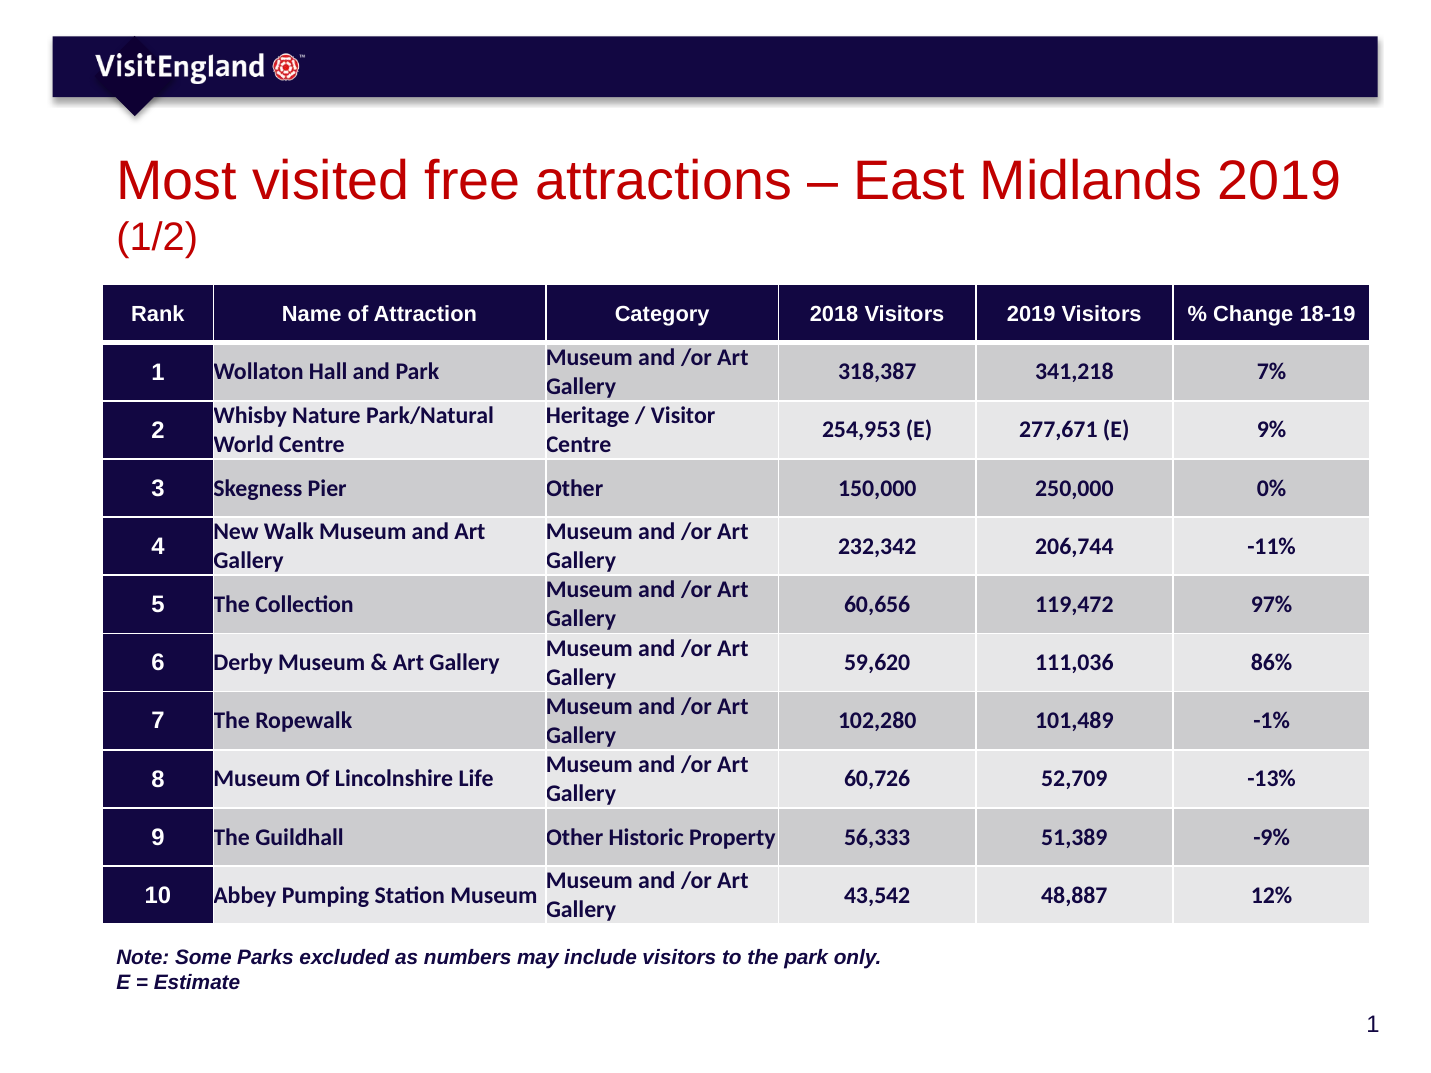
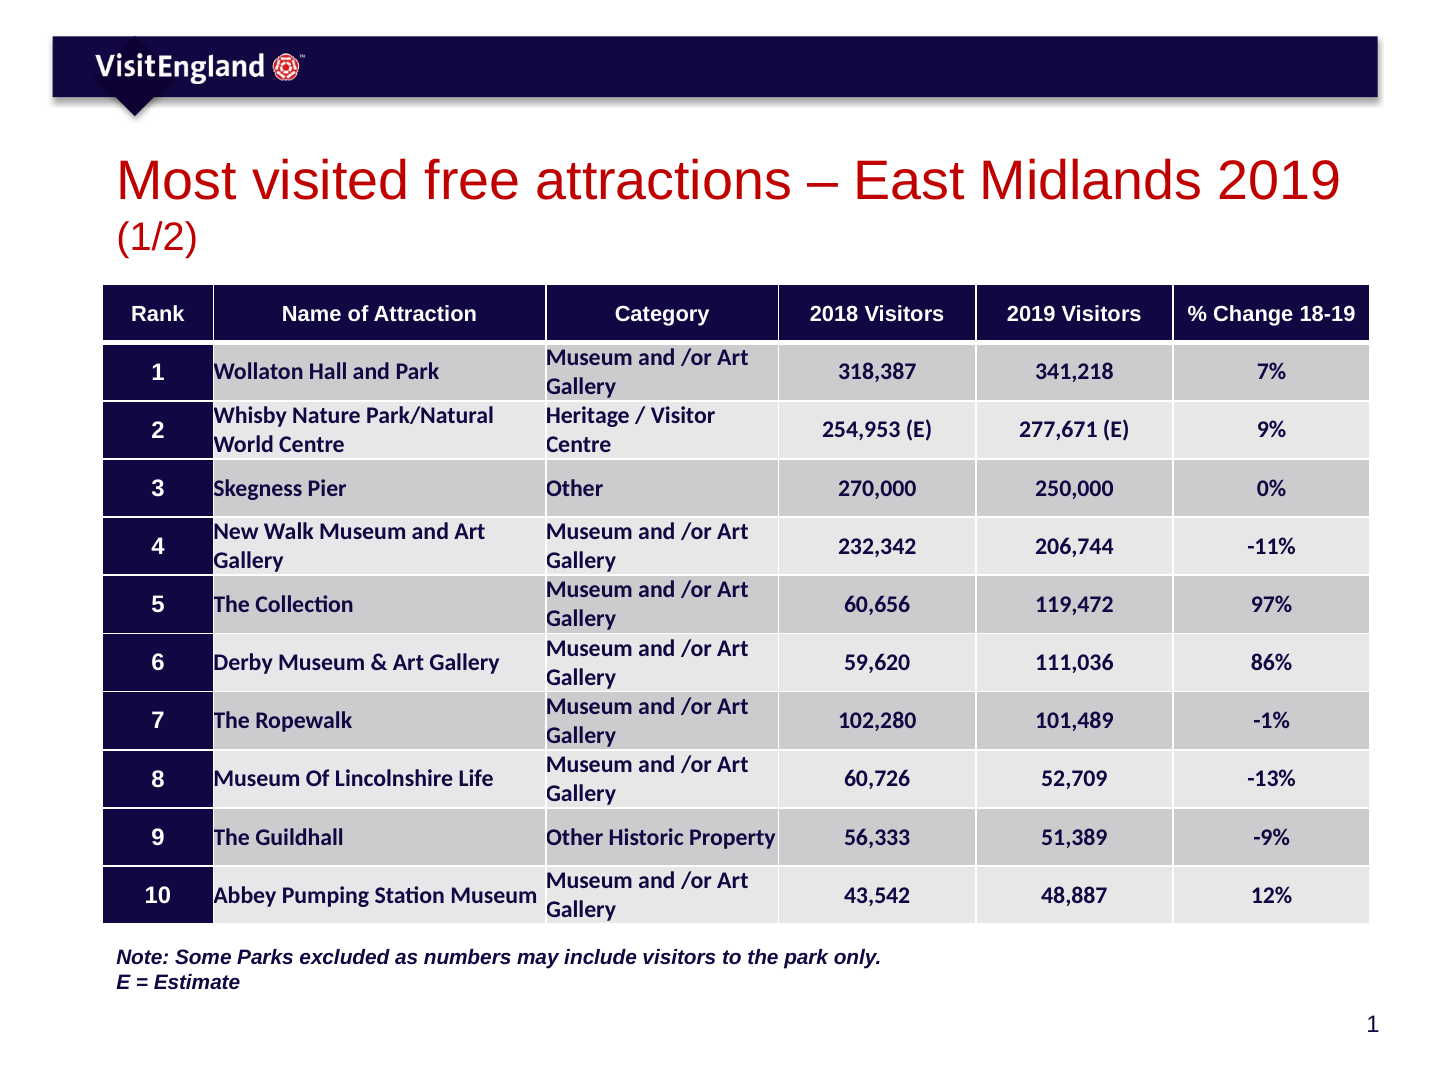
150,000: 150,000 -> 270,000
